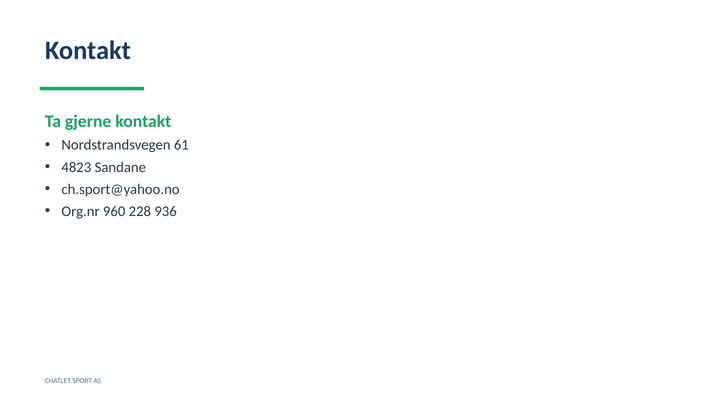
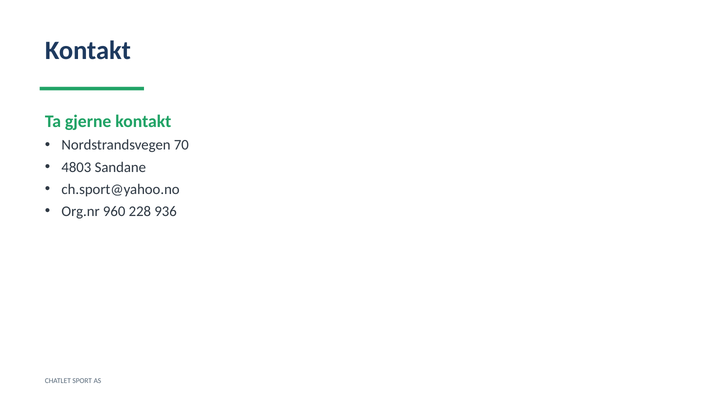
61: 61 -> 70
4823: 4823 -> 4803
